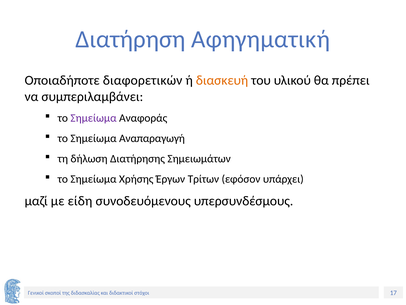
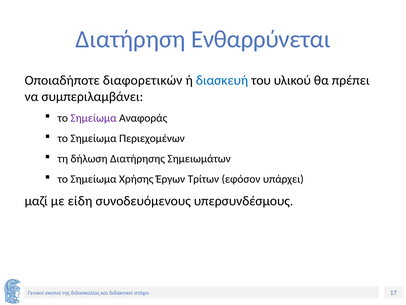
Αφηγηματική: Αφηγηματική -> Ενθαρρύνεται
διασκευή colour: orange -> blue
Αναπαραγωγή: Αναπαραγωγή -> Περιεχομένων
